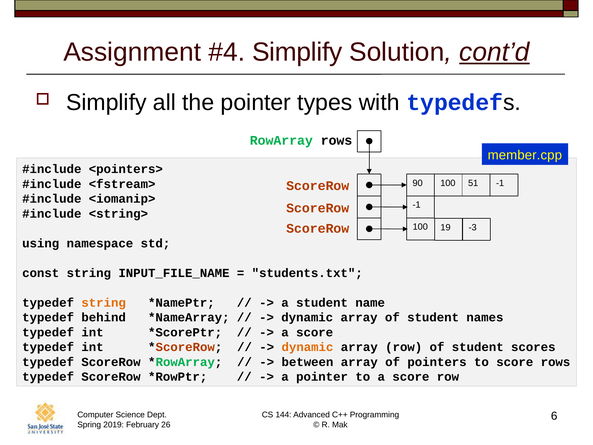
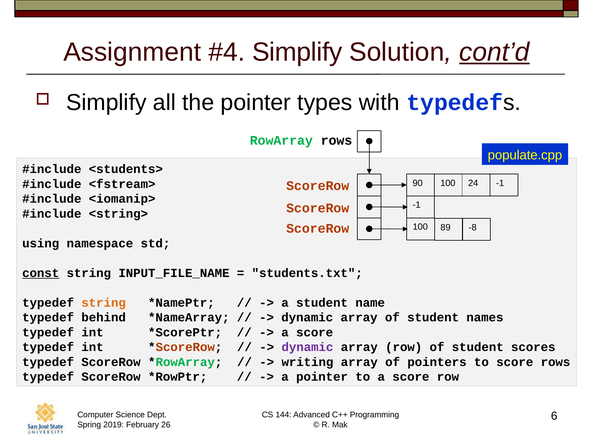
member.cpp: member.cpp -> populate.cpp
<pointers>: <pointers> -> <students>
51: 51 -> 24
19: 19 -> 89
-3: -3 -> -8
const underline: none -> present
dynamic at (307, 347) colour: orange -> purple
between: between -> writing
